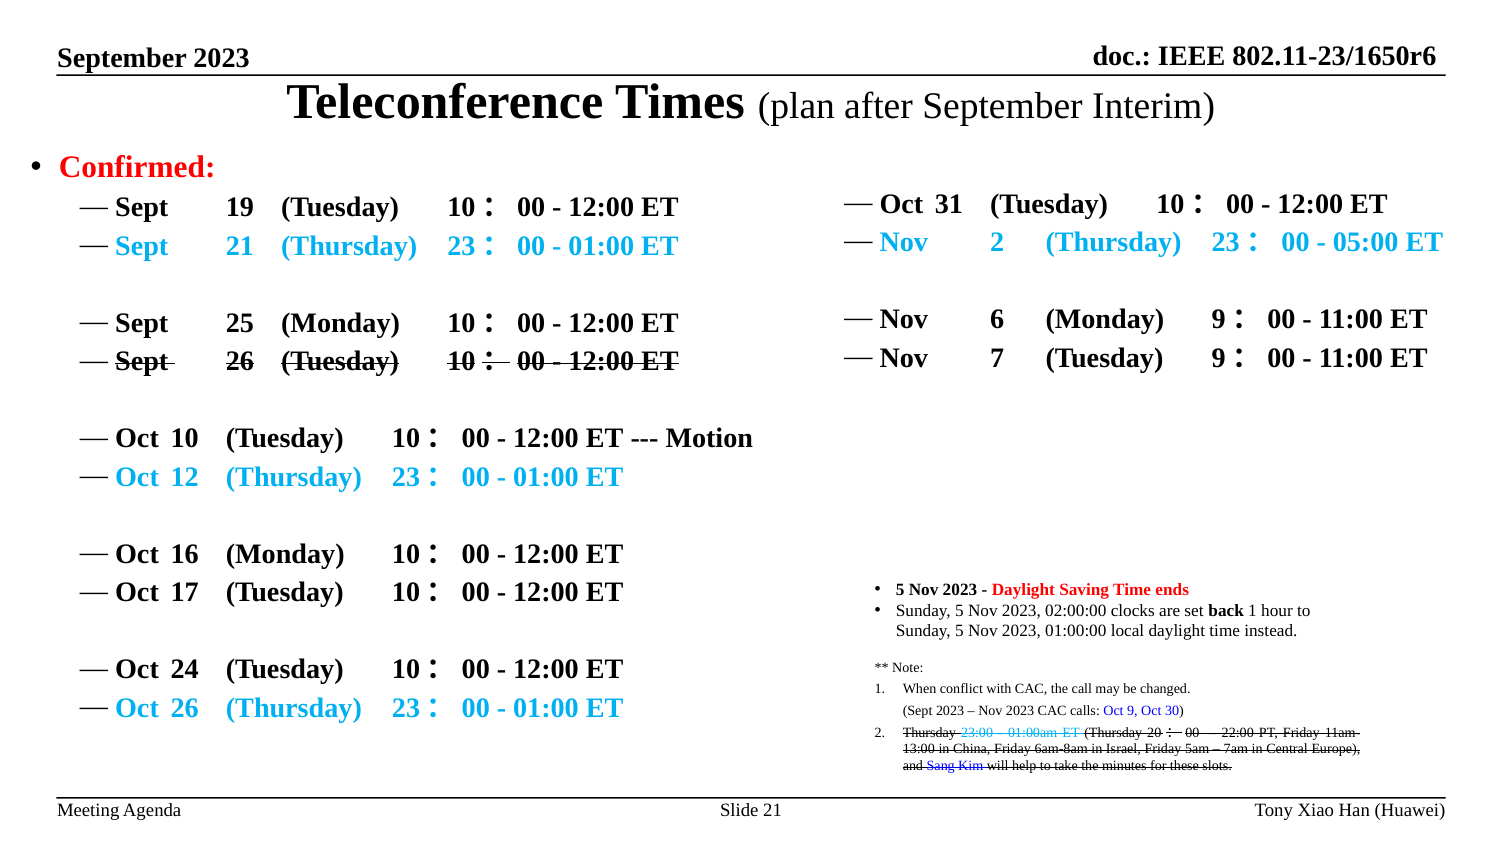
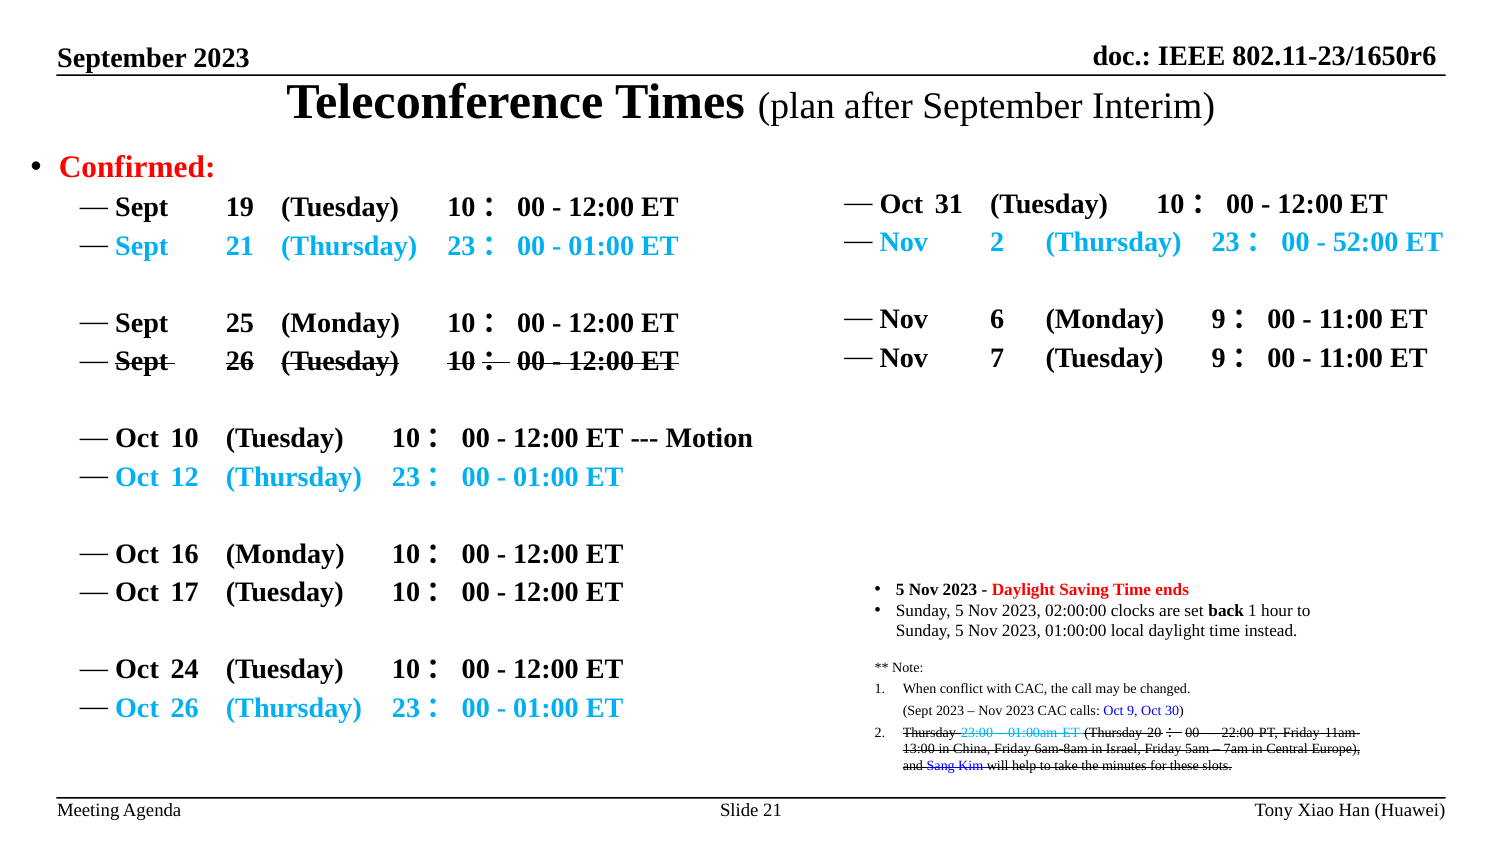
05:00: 05:00 -> 52:00
